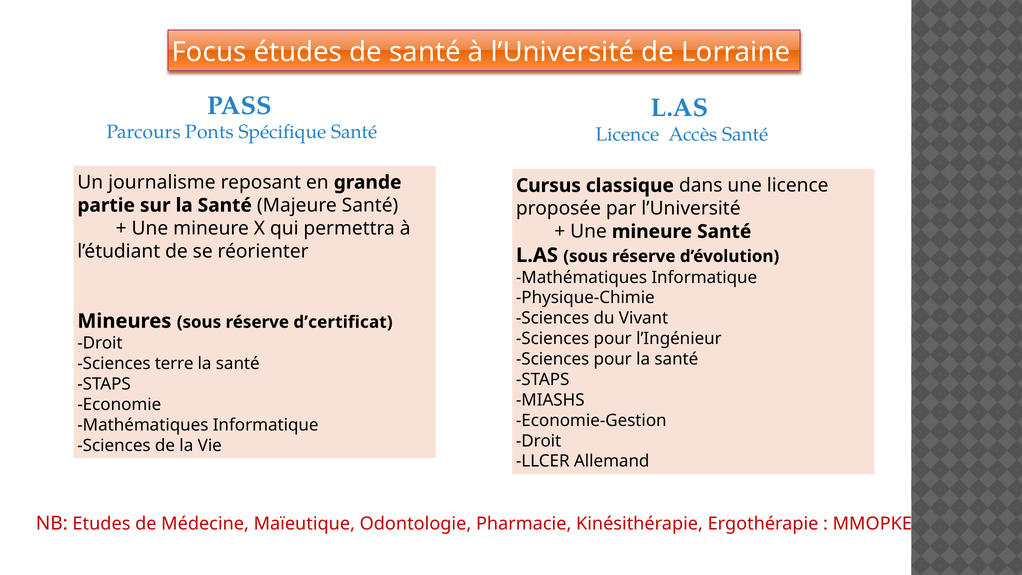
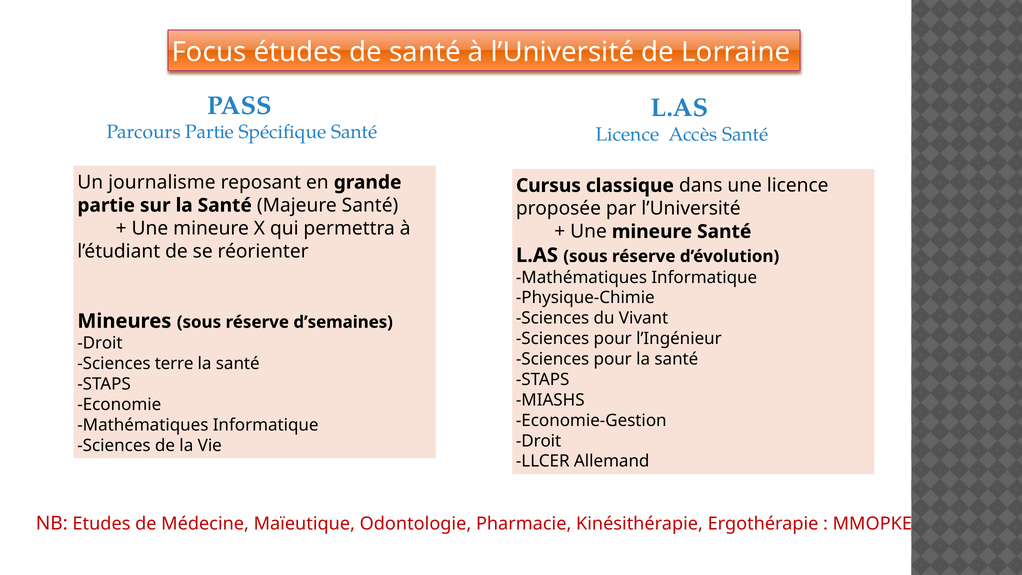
Parcours Ponts: Ponts -> Partie
d’certificat: d’certificat -> d’semaines
